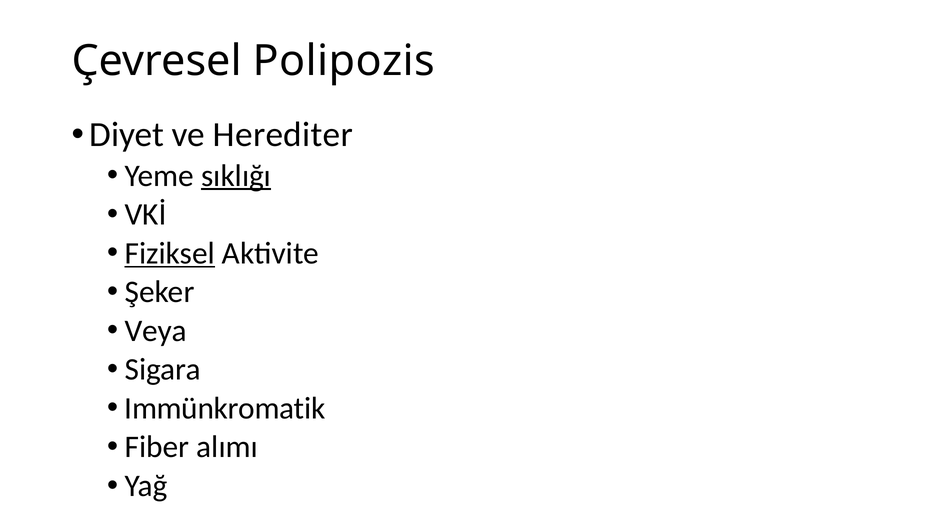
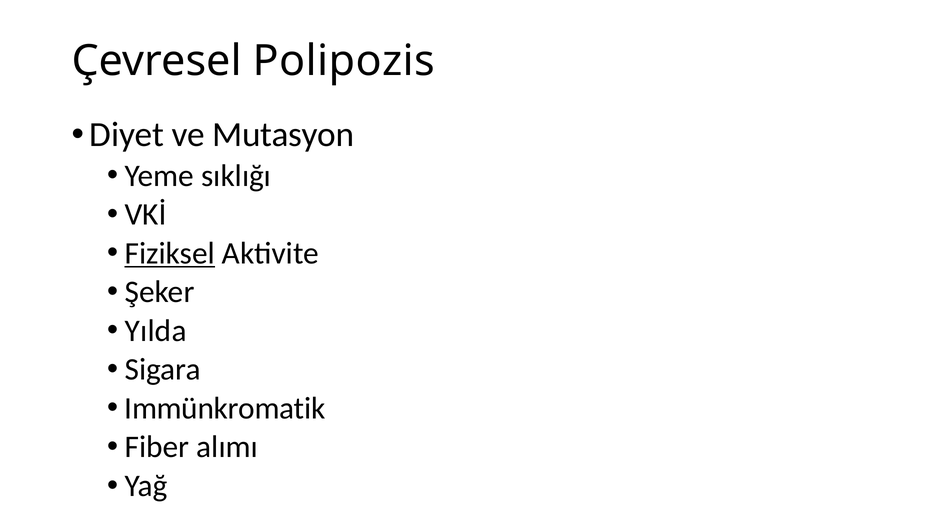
Herediter: Herediter -> Mutasyon
sıklığı underline: present -> none
Veya: Veya -> Yılda
